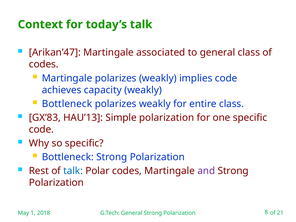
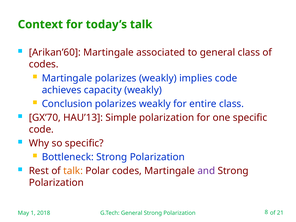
Arikan’47: Arikan’47 -> Arikan’60
Bottleneck at (67, 104): Bottleneck -> Conclusion
GX’83: GX’83 -> GX’70
talk at (73, 171) colour: blue -> orange
